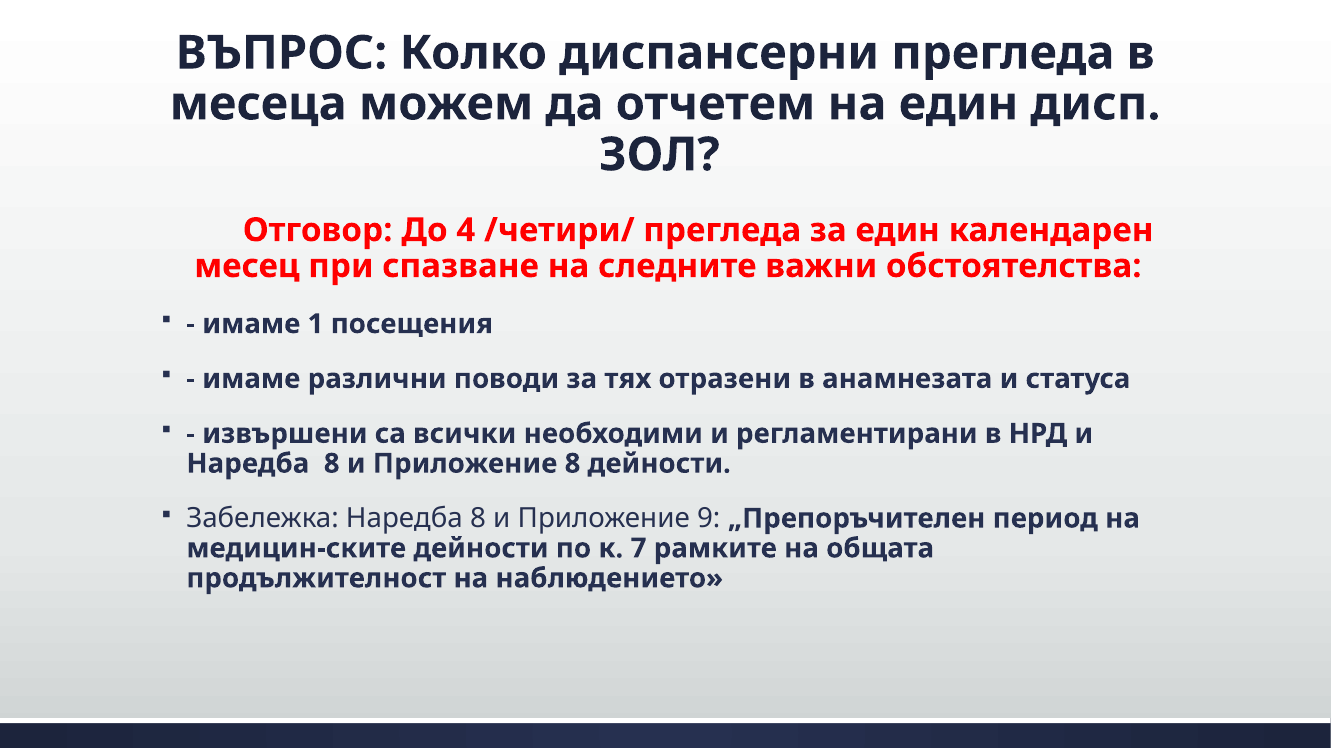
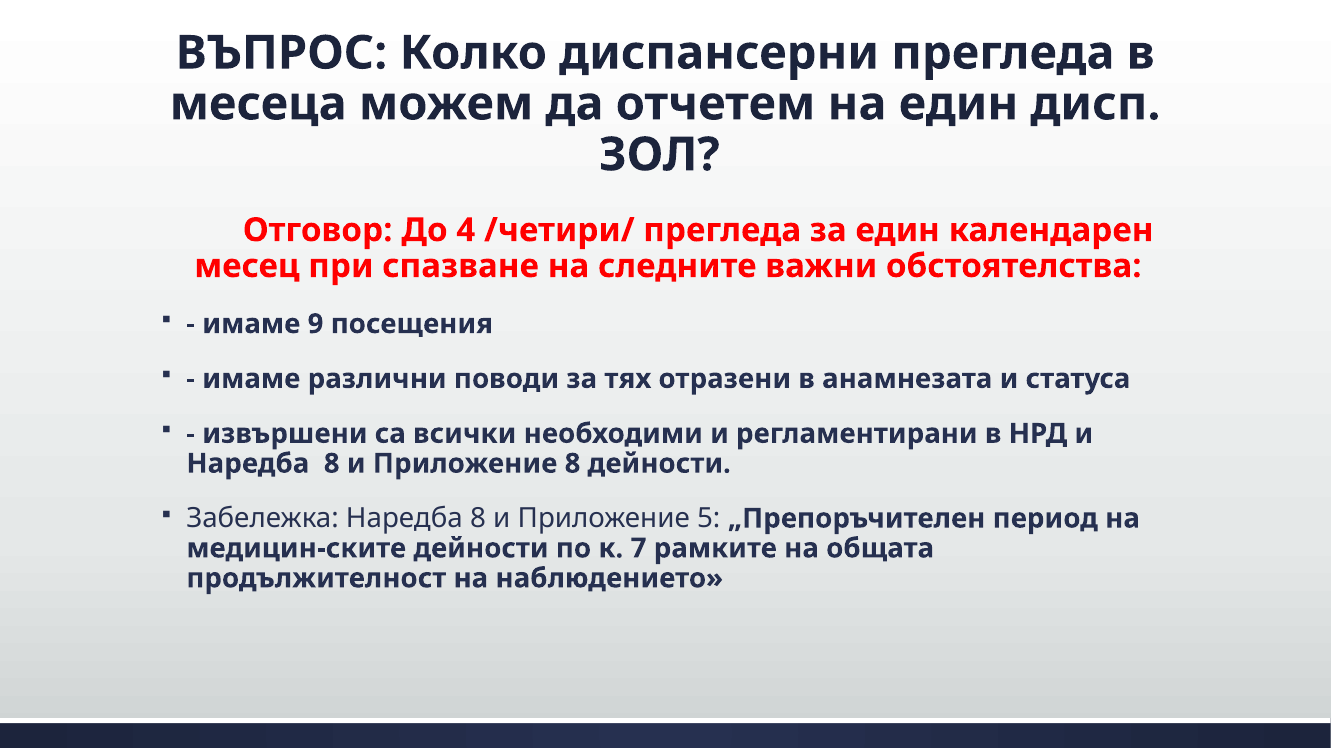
1: 1 -> 9
9: 9 -> 5
